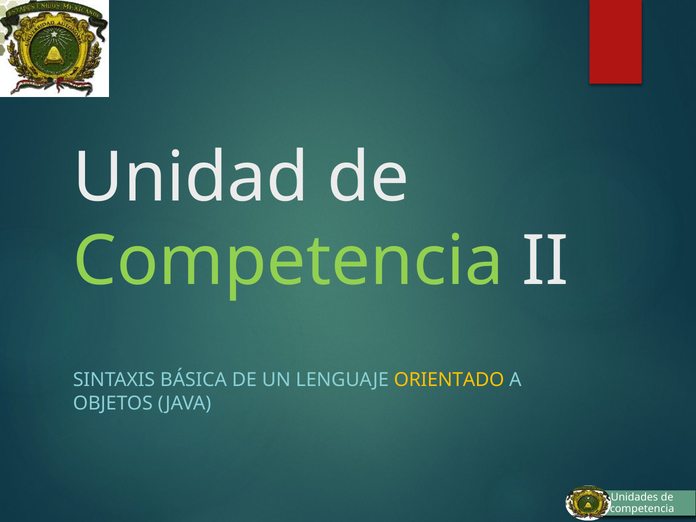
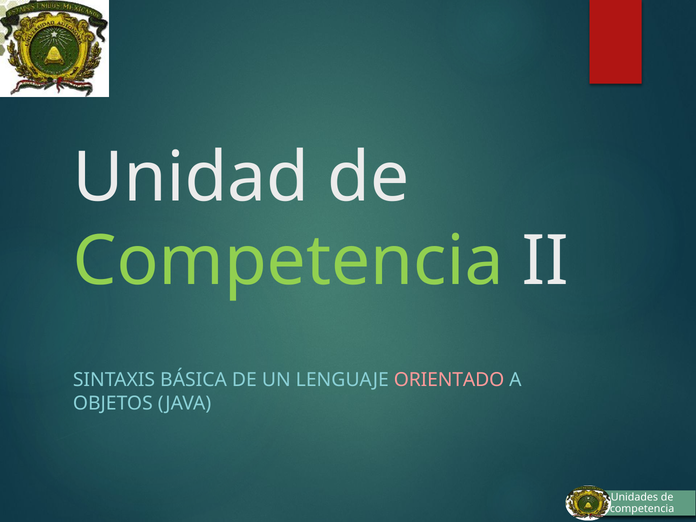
ORIENTADO colour: yellow -> pink
